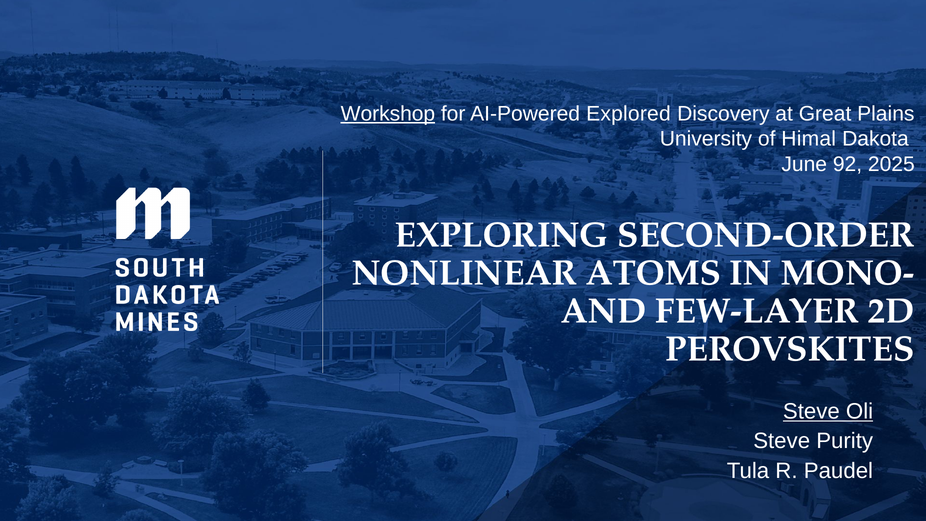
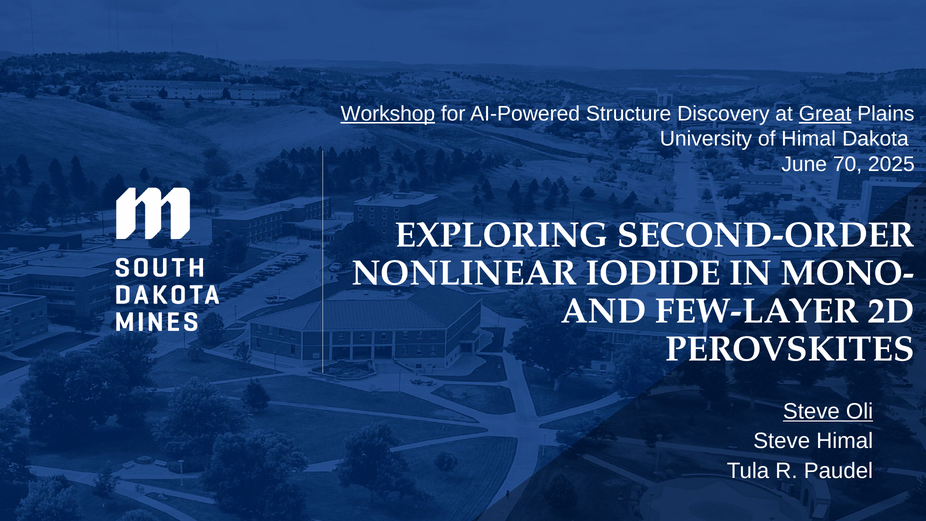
Explored: Explored -> Structure
Great underline: none -> present
92: 92 -> 70
ATOMS: ATOMS -> IODIDE
Steve Purity: Purity -> Himal
